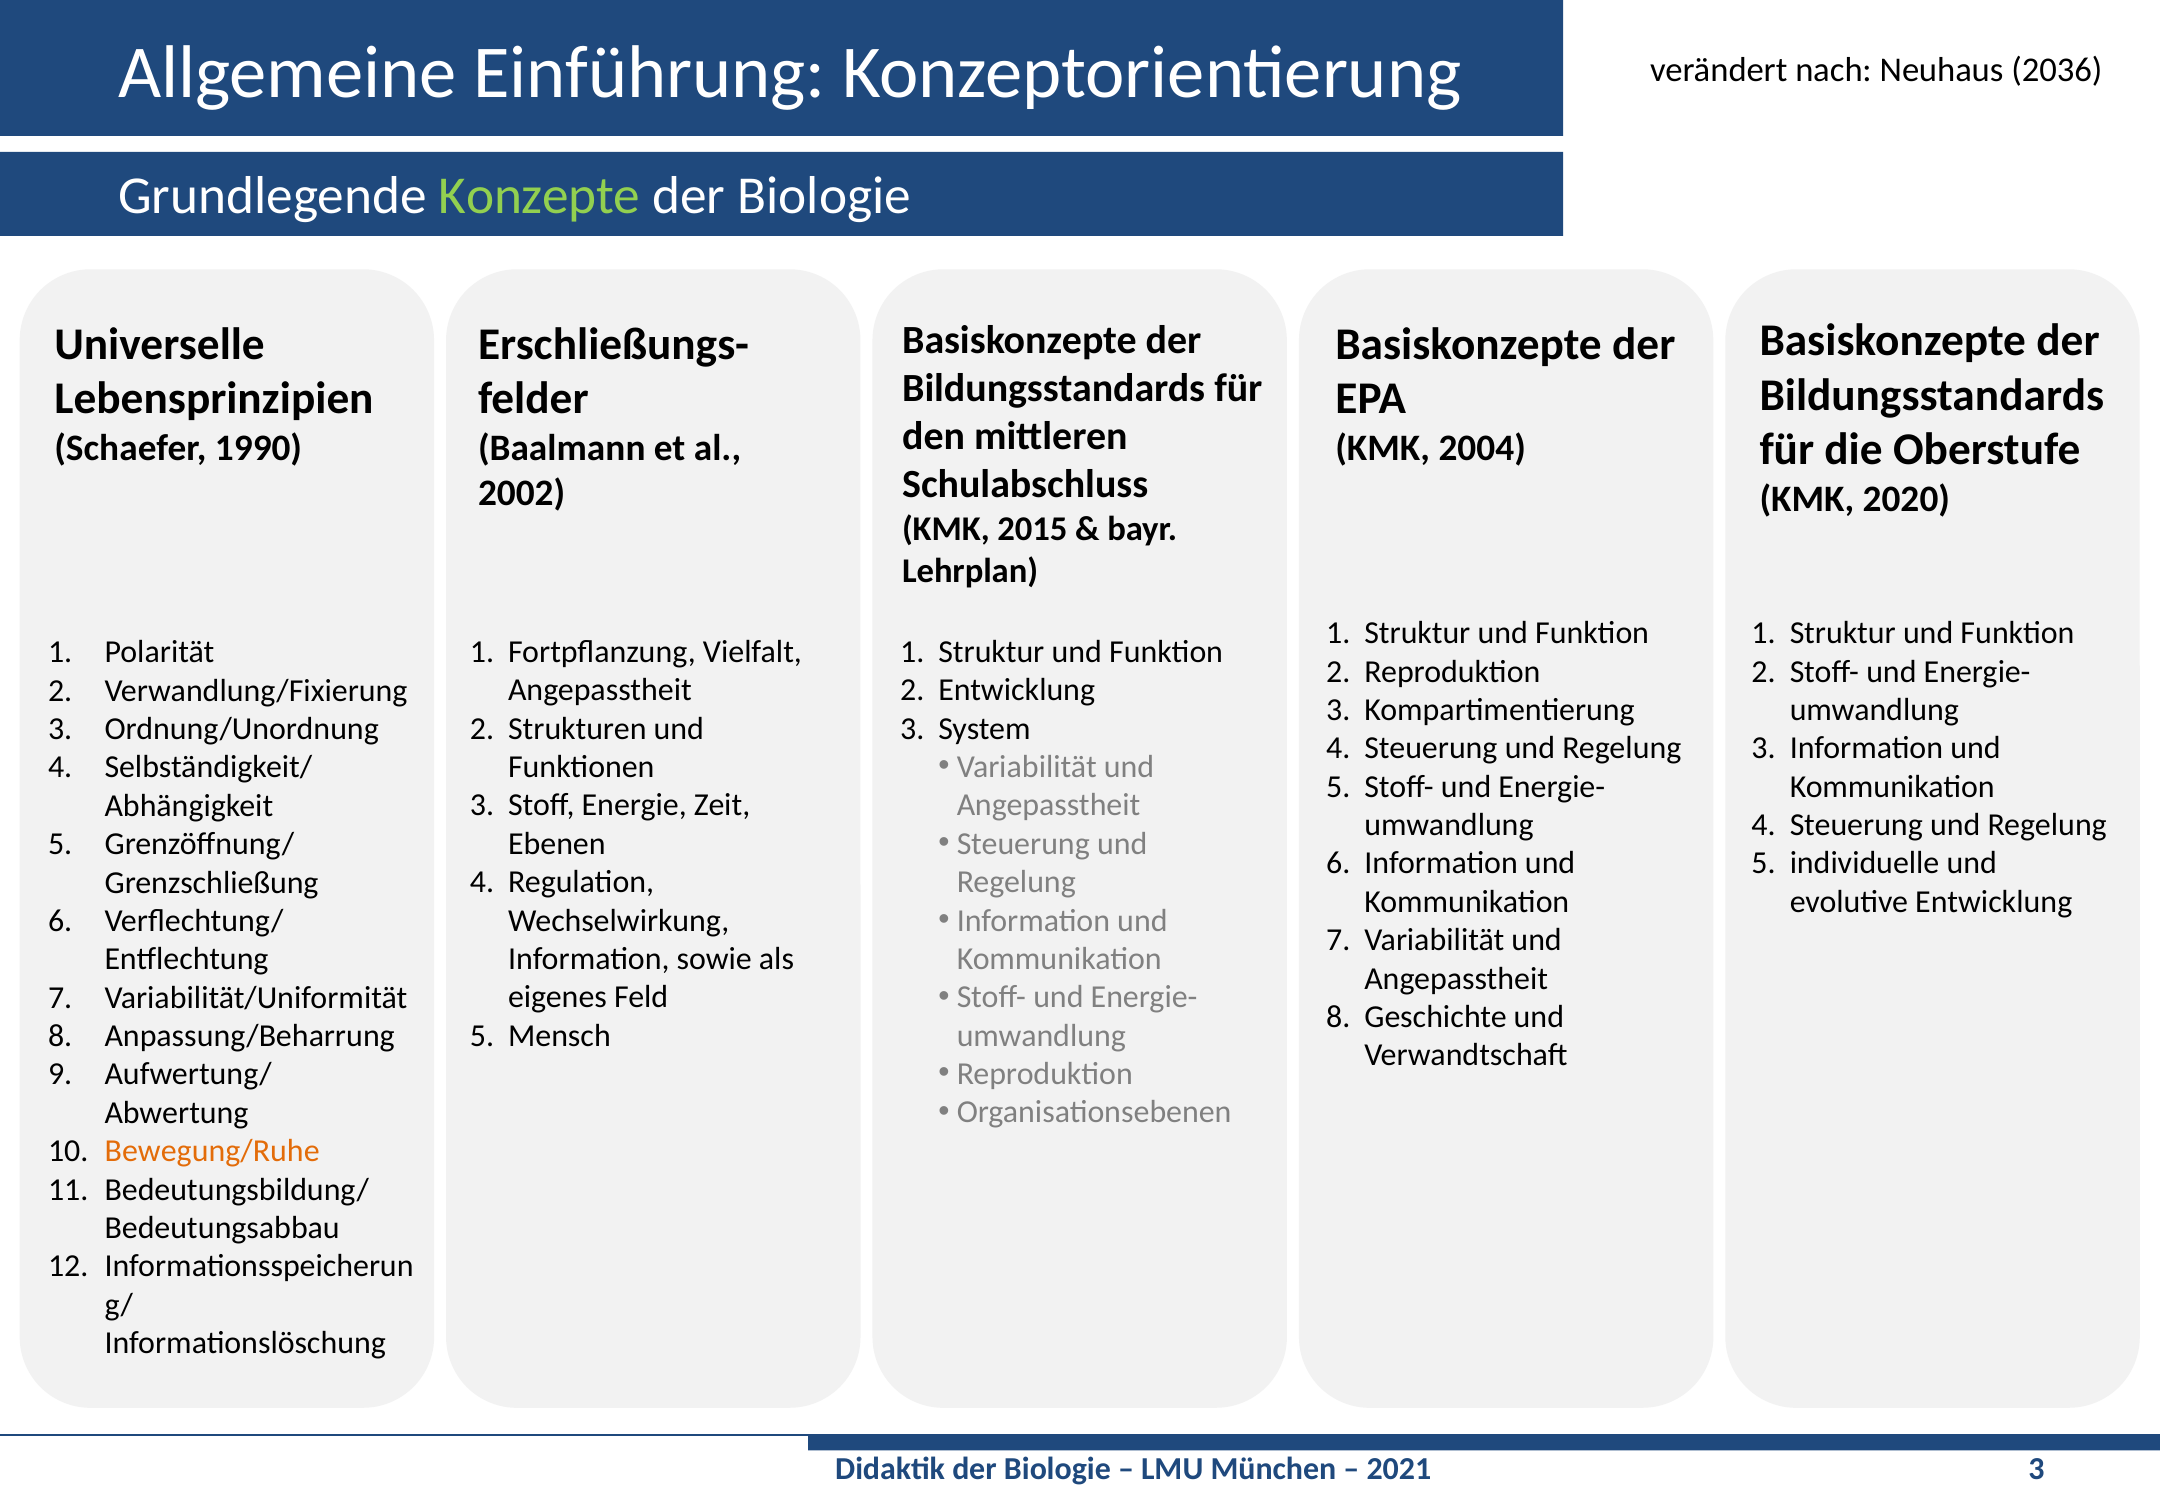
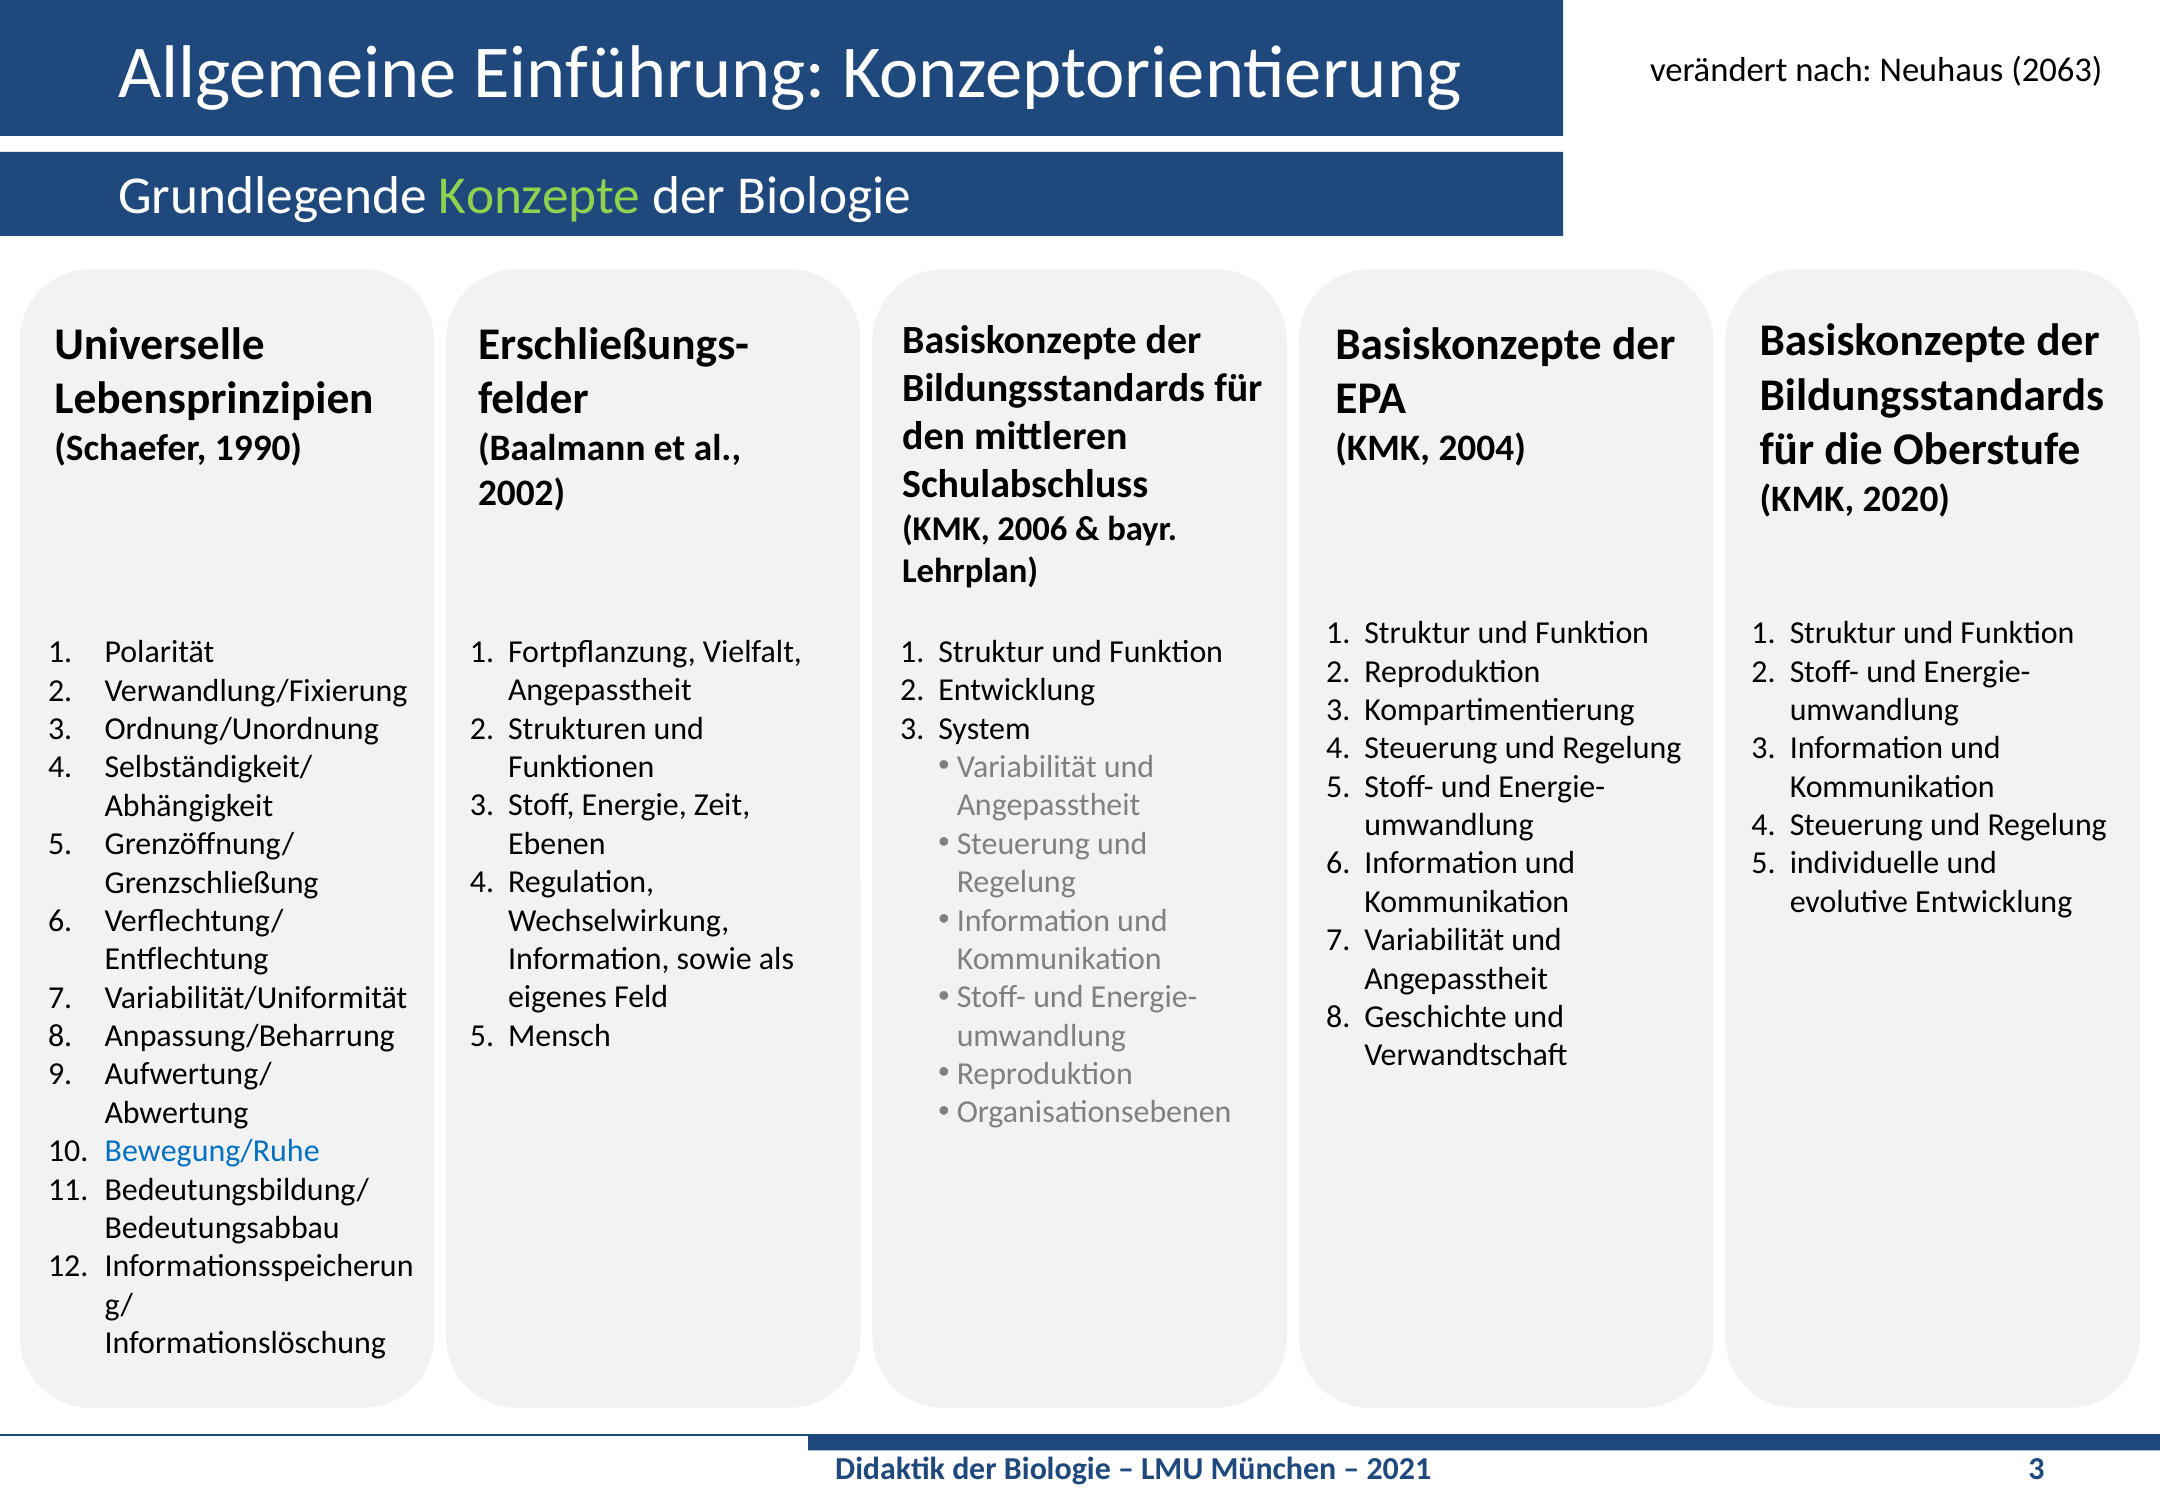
2036: 2036 -> 2063
2015: 2015 -> 2006
Bewegung/Ruhe colour: orange -> blue
